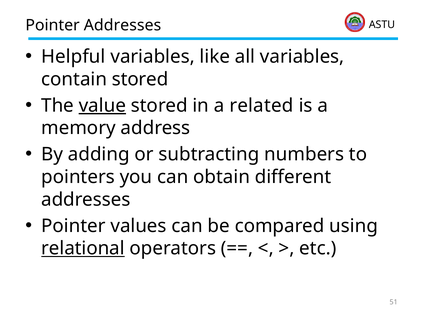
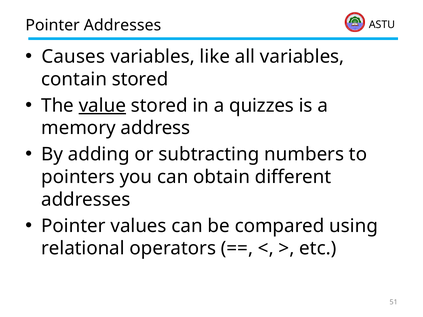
Helpful: Helpful -> Causes
related: related -> quizzes
relational underline: present -> none
